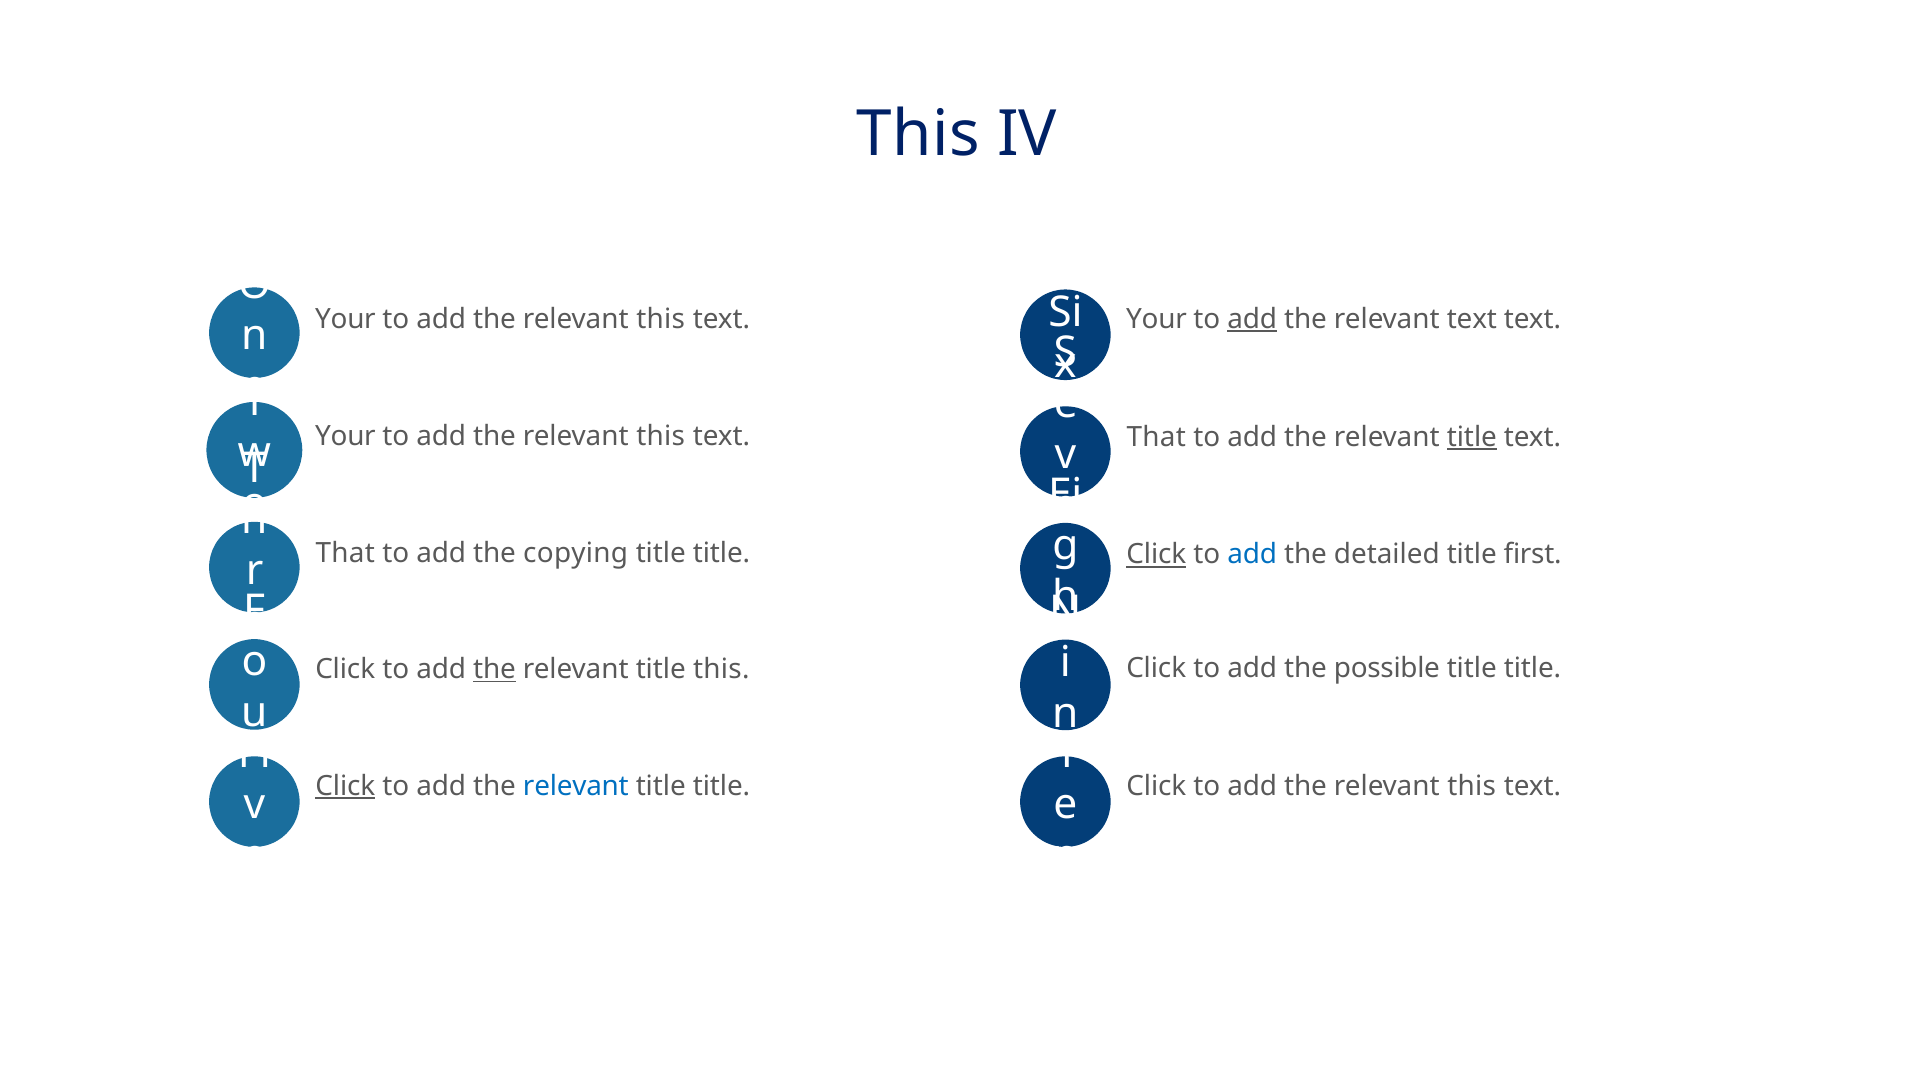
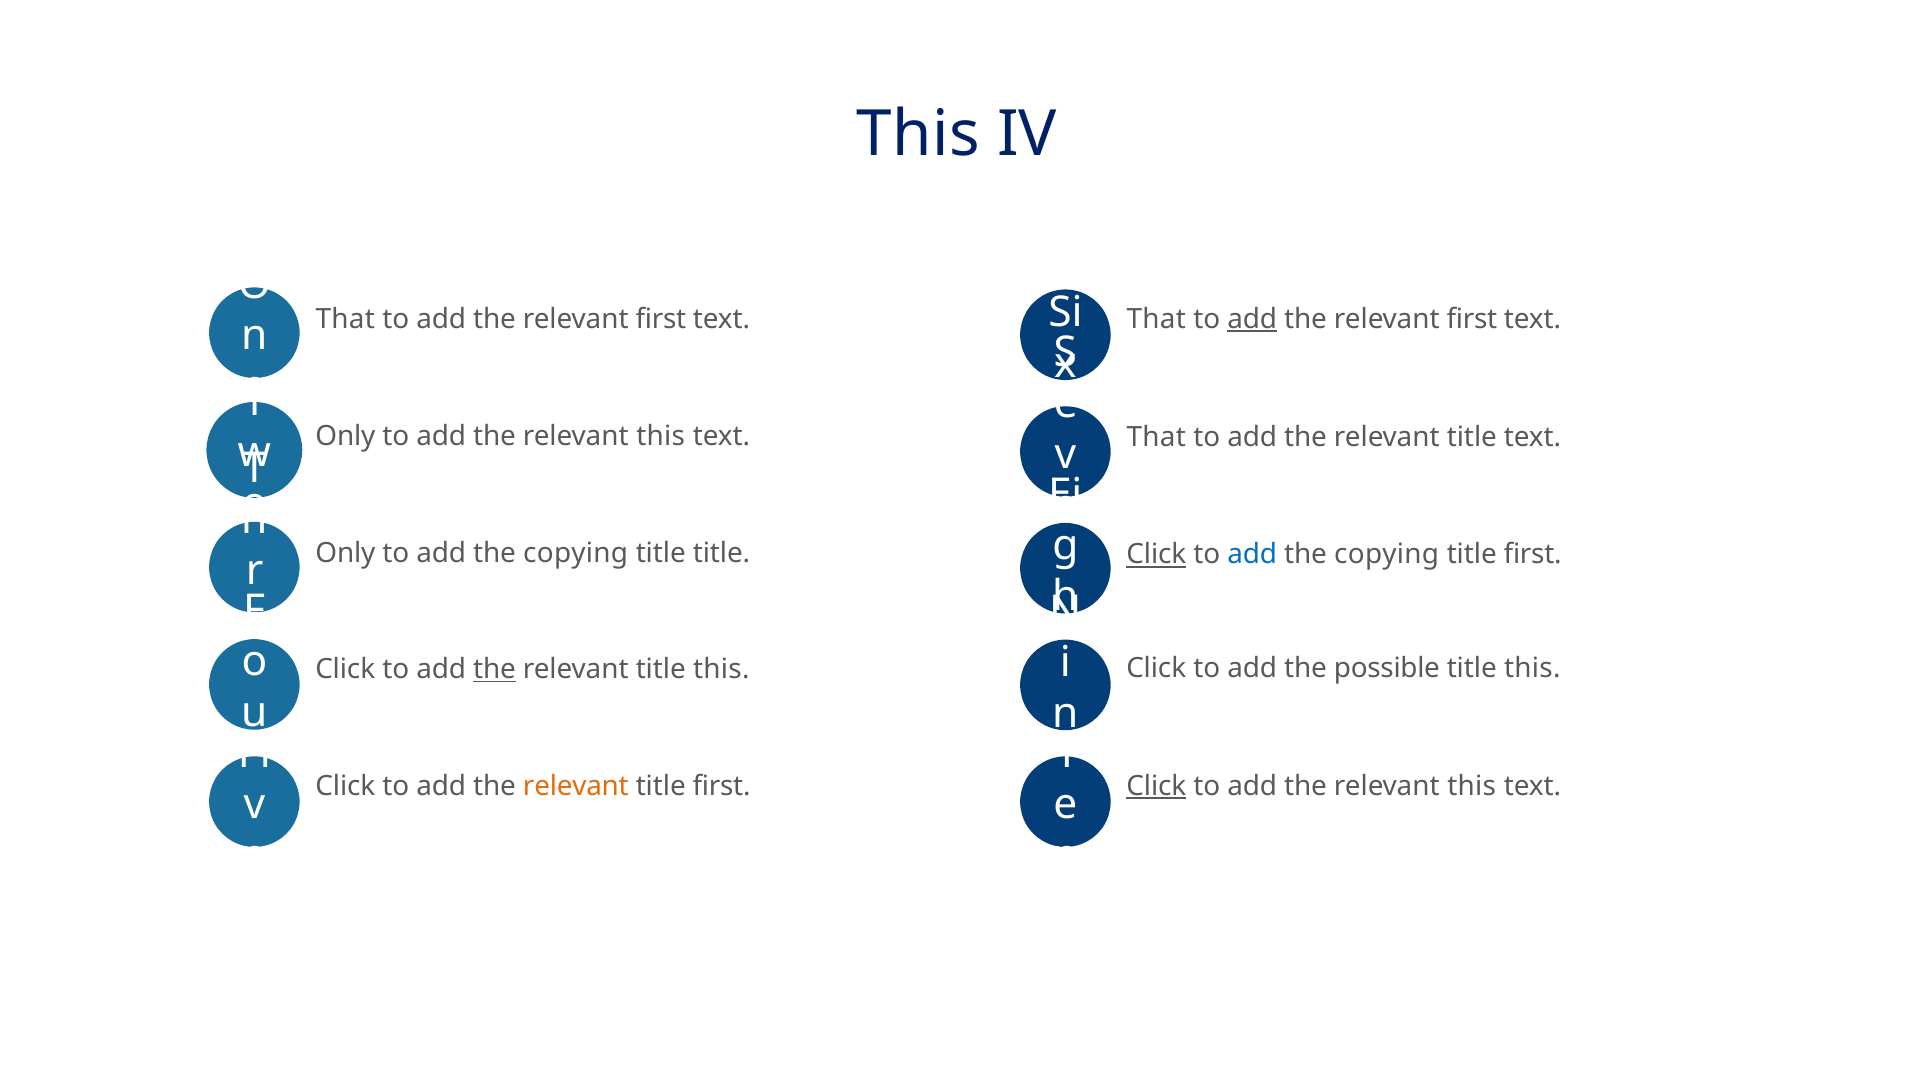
Your at (345, 319): Your -> That
this at (661, 319): this -> first
Your at (1156, 319): Your -> That
text at (1472, 319): text -> first
Your at (345, 436): Your -> Only
title at (1472, 437) underline: present -> none
That at (345, 553): That -> Only
detailed at (1387, 555): detailed -> copying
title at (1533, 668): title -> this
Click at (345, 786) underline: present -> none
relevant at (576, 786) colour: blue -> orange
title at (721, 786): title -> first
Click at (1156, 786) underline: none -> present
